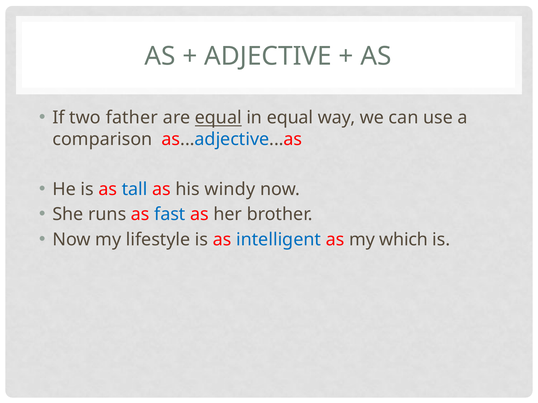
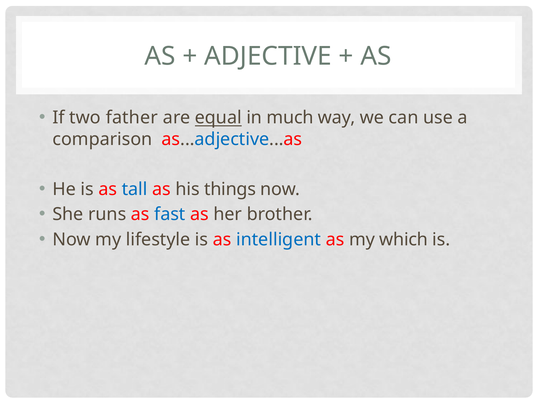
in equal: equal -> much
windy: windy -> things
